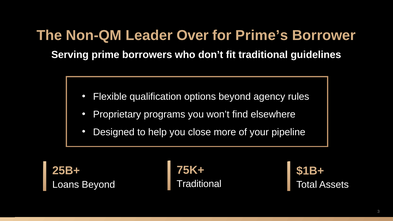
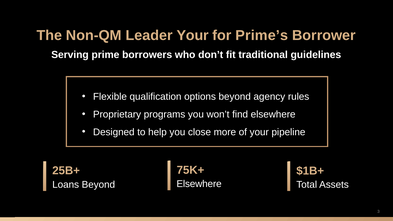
Leader Over: Over -> Your
Traditional at (199, 184): Traditional -> Elsewhere
